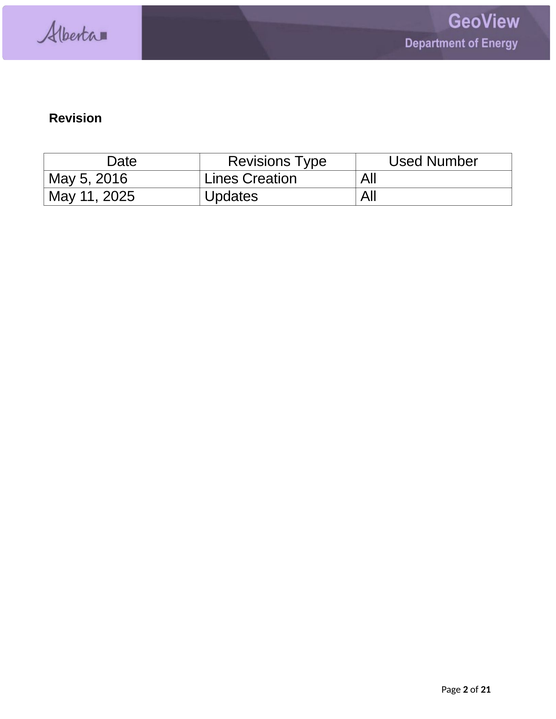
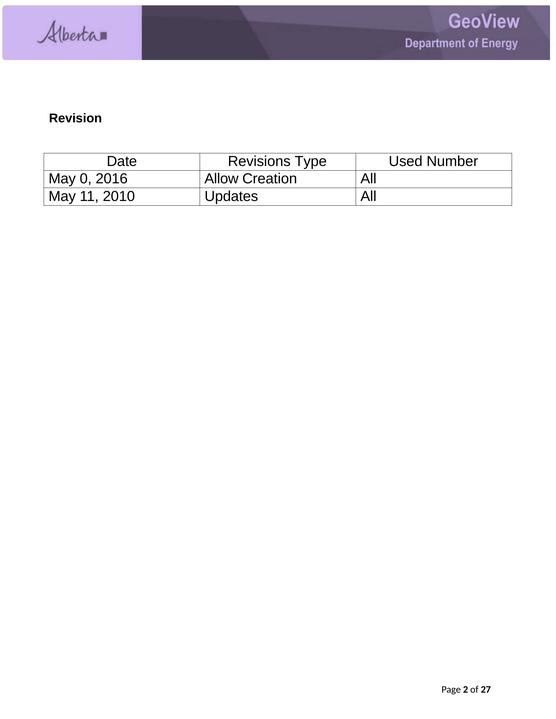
5: 5 -> 0
Lines: Lines -> Allow
2025: 2025 -> 2010
21: 21 -> 27
